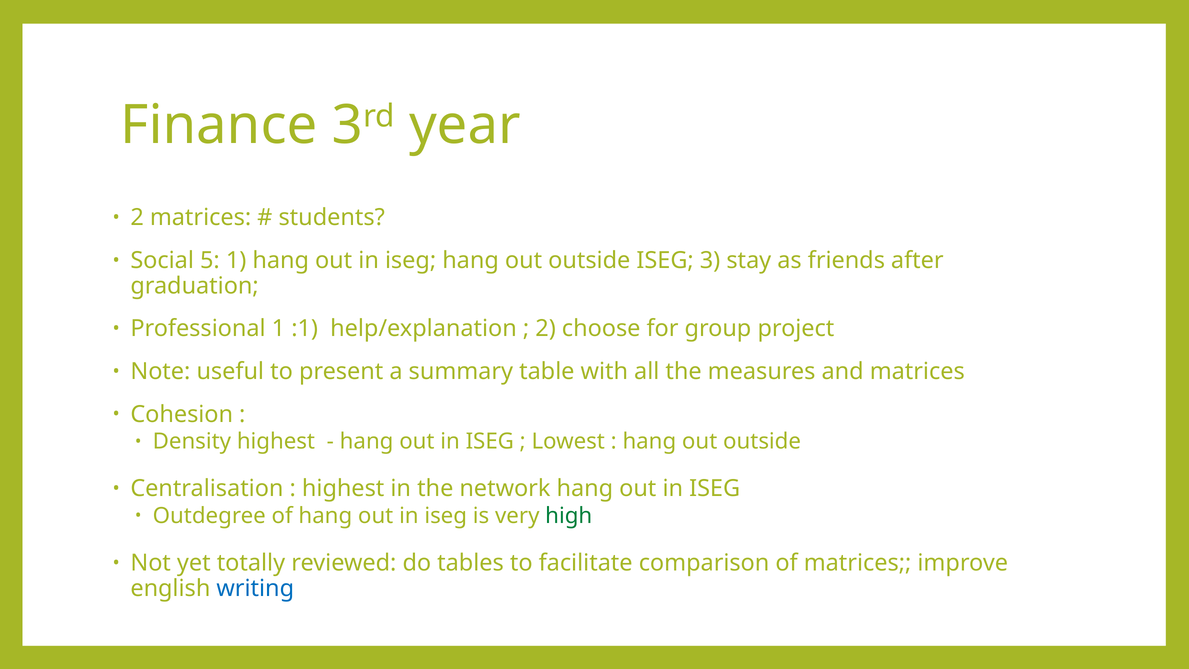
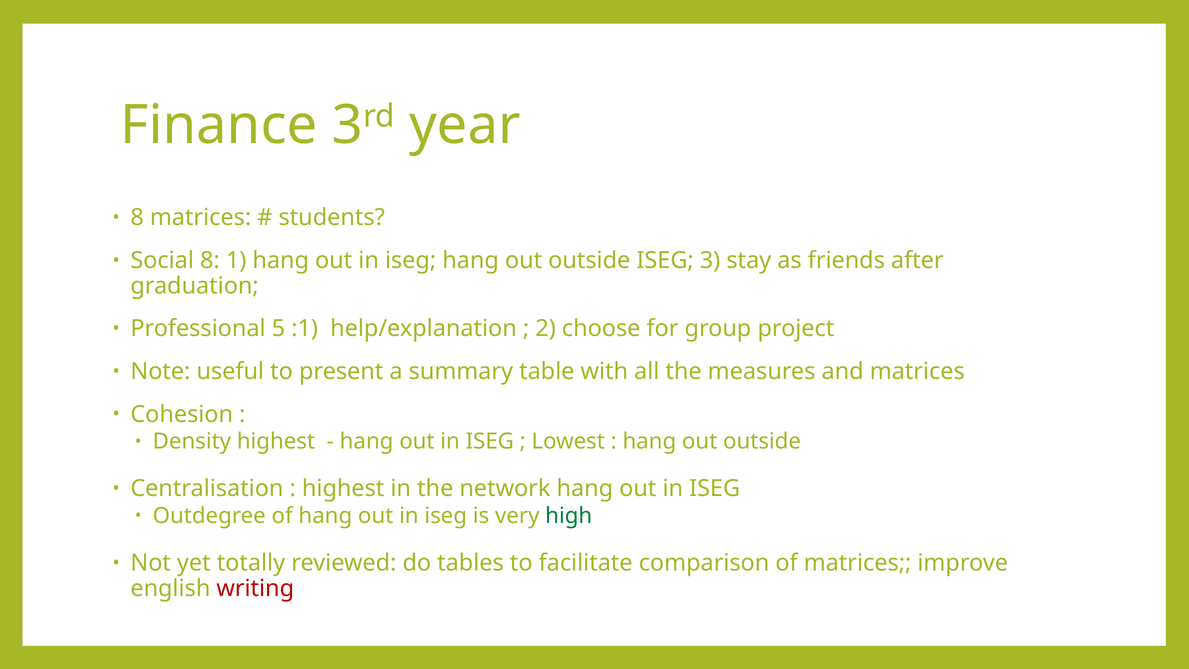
2 at (137, 218): 2 -> 8
Social 5: 5 -> 8
Professional 1: 1 -> 5
writing colour: blue -> red
